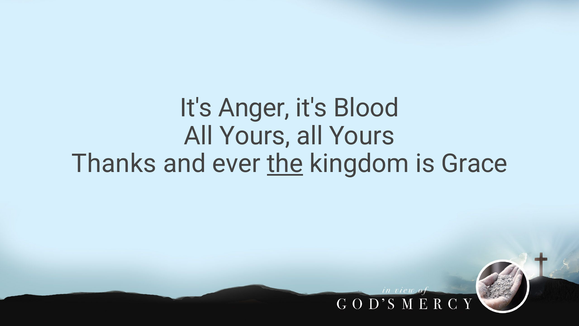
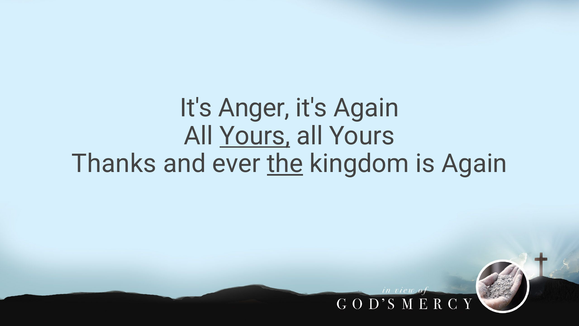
it's Blood: Blood -> Again
Yours at (255, 136) underline: none -> present
is Grace: Grace -> Again
